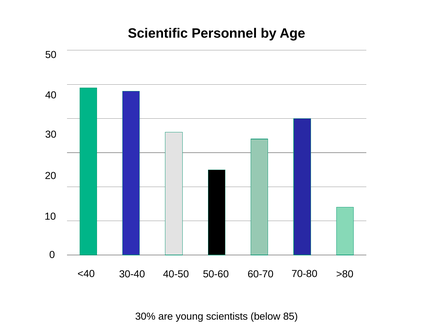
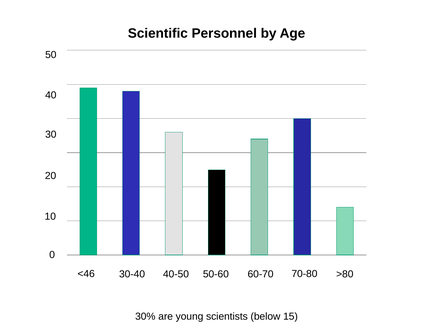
<40: <40 -> <46
85: 85 -> 15
